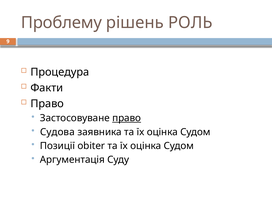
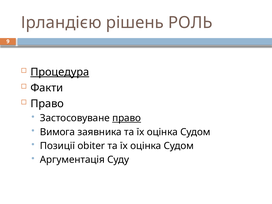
Проблему: Проблему -> Ірландією
Процедура underline: none -> present
Судова: Судова -> Вимога
